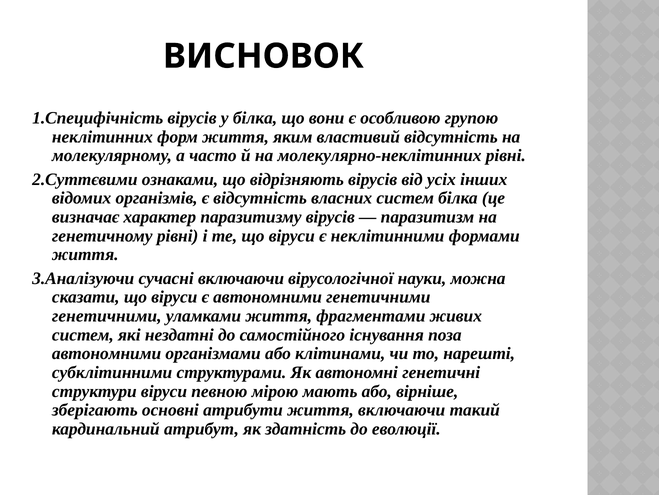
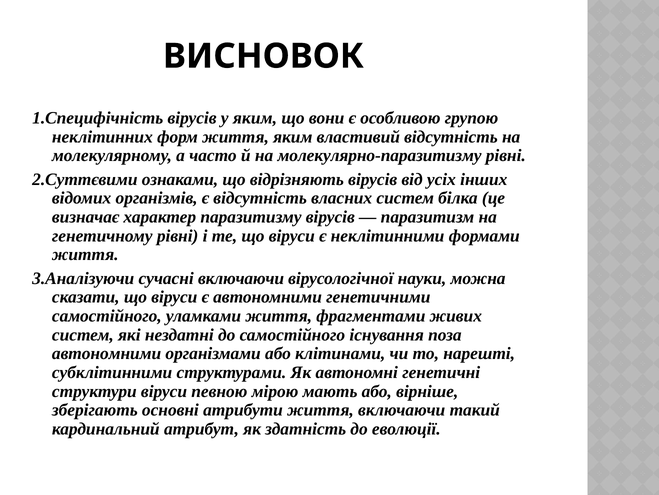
у білка: білка -> яким
молекулярно-неклітинних: молекулярно-неклітинних -> молекулярно-паразитизму
генетичними at (107, 316): генетичними -> самостійного
